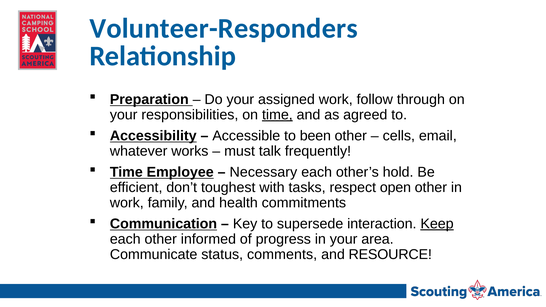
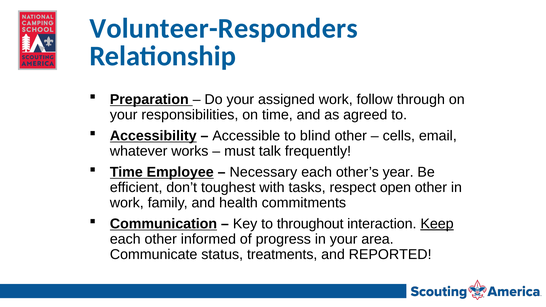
time at (277, 115) underline: present -> none
been: been -> blind
hold: hold -> year
supersede: supersede -> throughout
comments: comments -> treatments
RESOURCE: RESOURCE -> REPORTED
